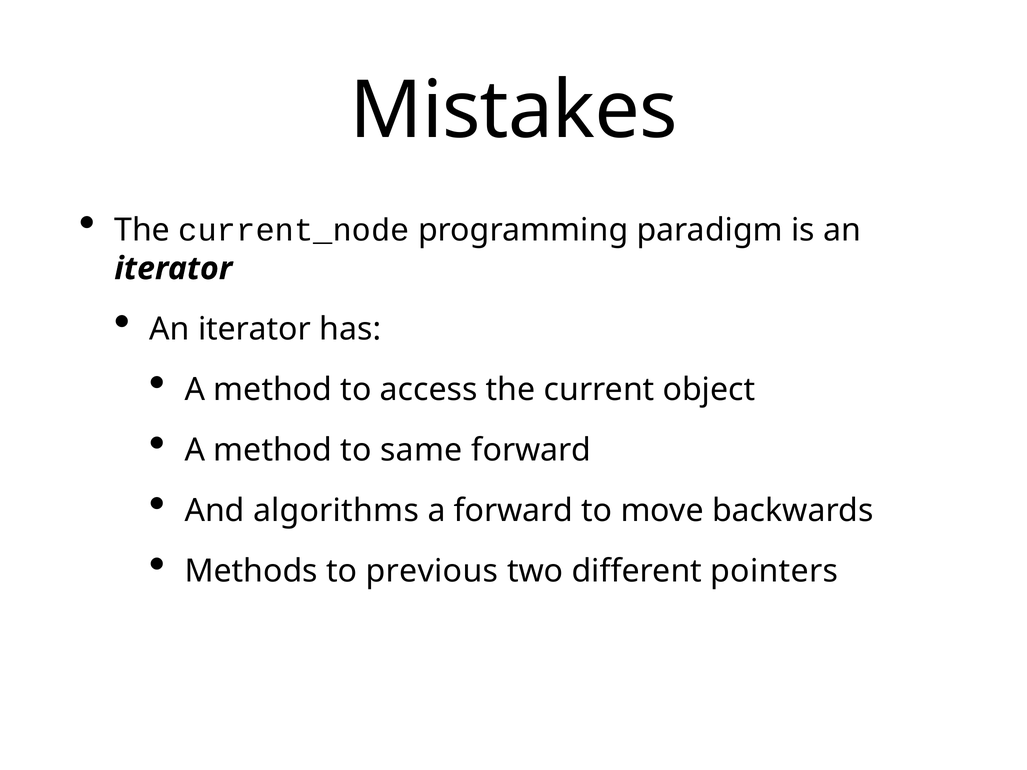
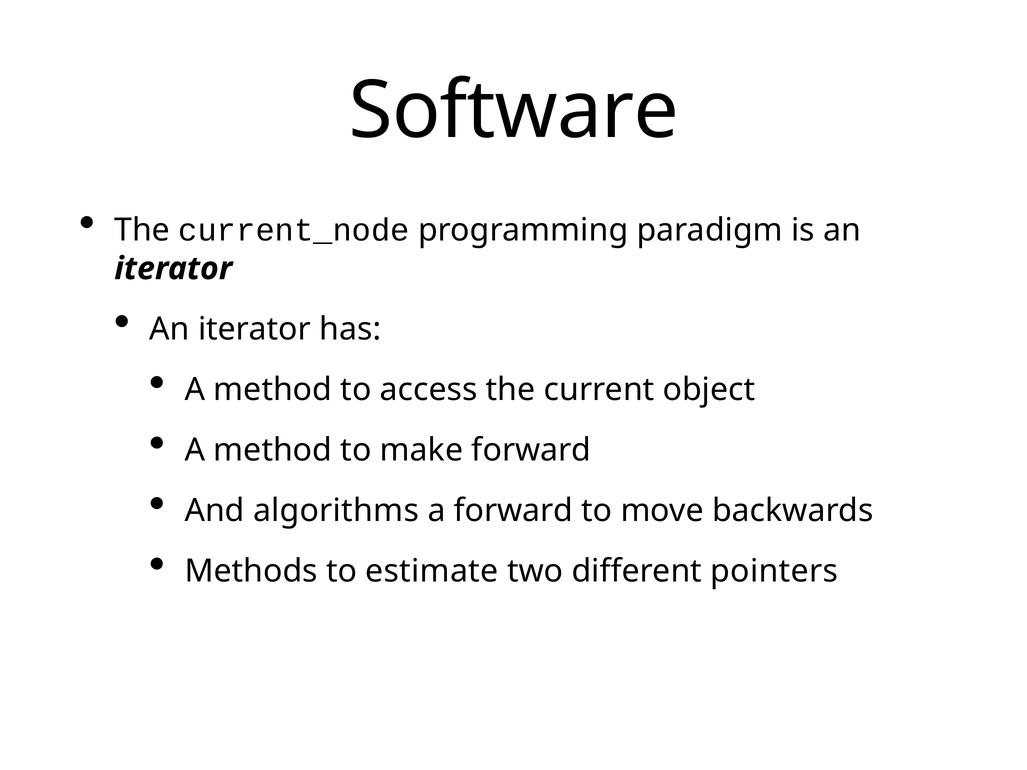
Mistakes: Mistakes -> Software
same: same -> make
previous: previous -> estimate
